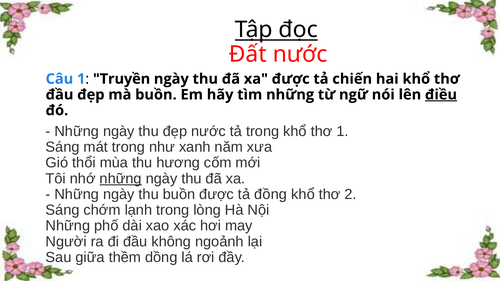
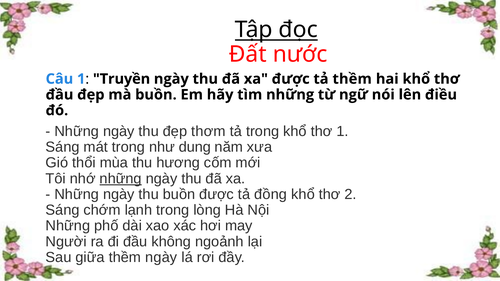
tả chiến: chiến -> thềm
điều underline: present -> none
đẹp nước: nước -> thơm
xanh: xanh -> dung
thềm dồng: dồng -> ngày
